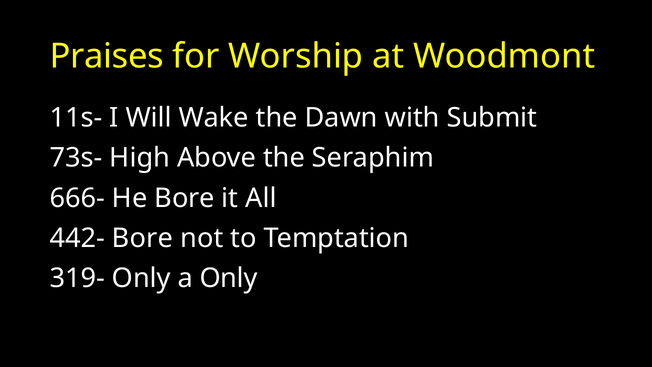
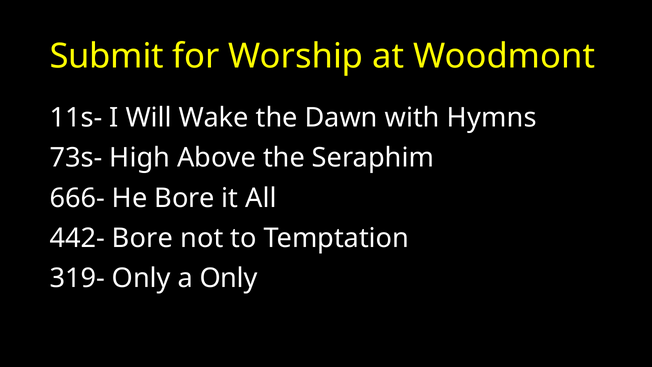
Praises: Praises -> Submit
Submit: Submit -> Hymns
